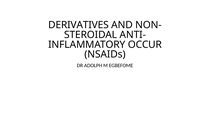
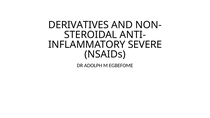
OCCUR: OCCUR -> SEVERE
